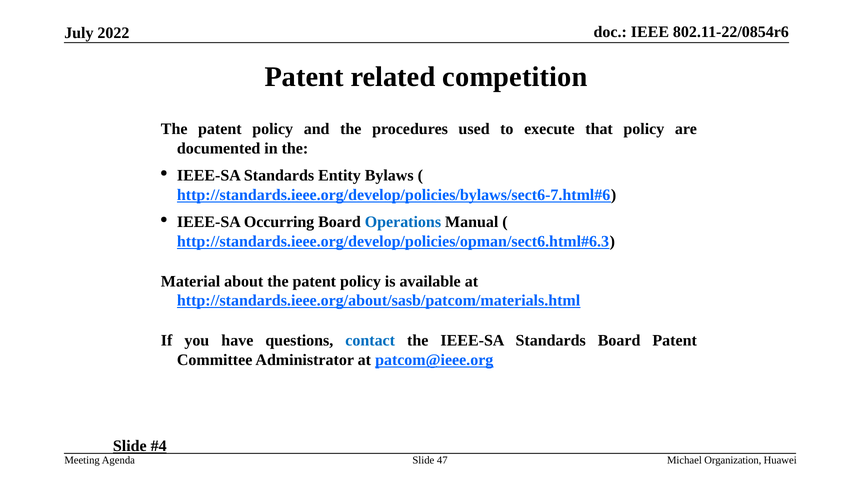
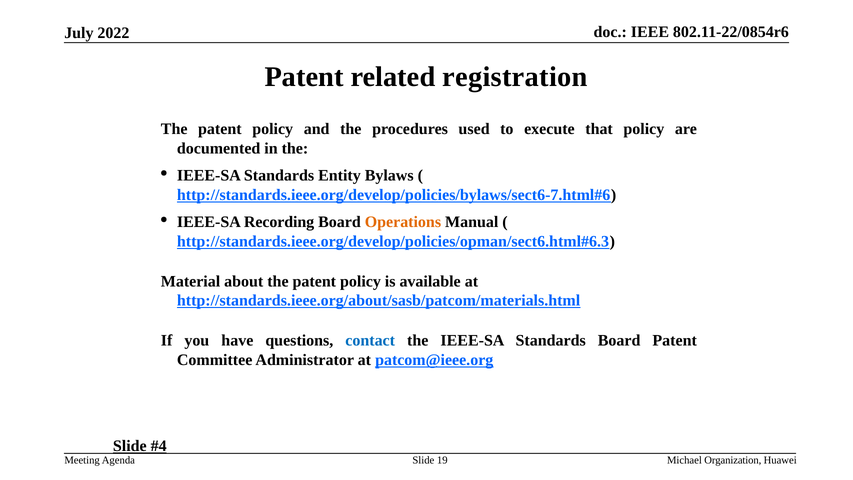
competition: competition -> registration
Occurring: Occurring -> Recording
Operations colour: blue -> orange
47: 47 -> 19
